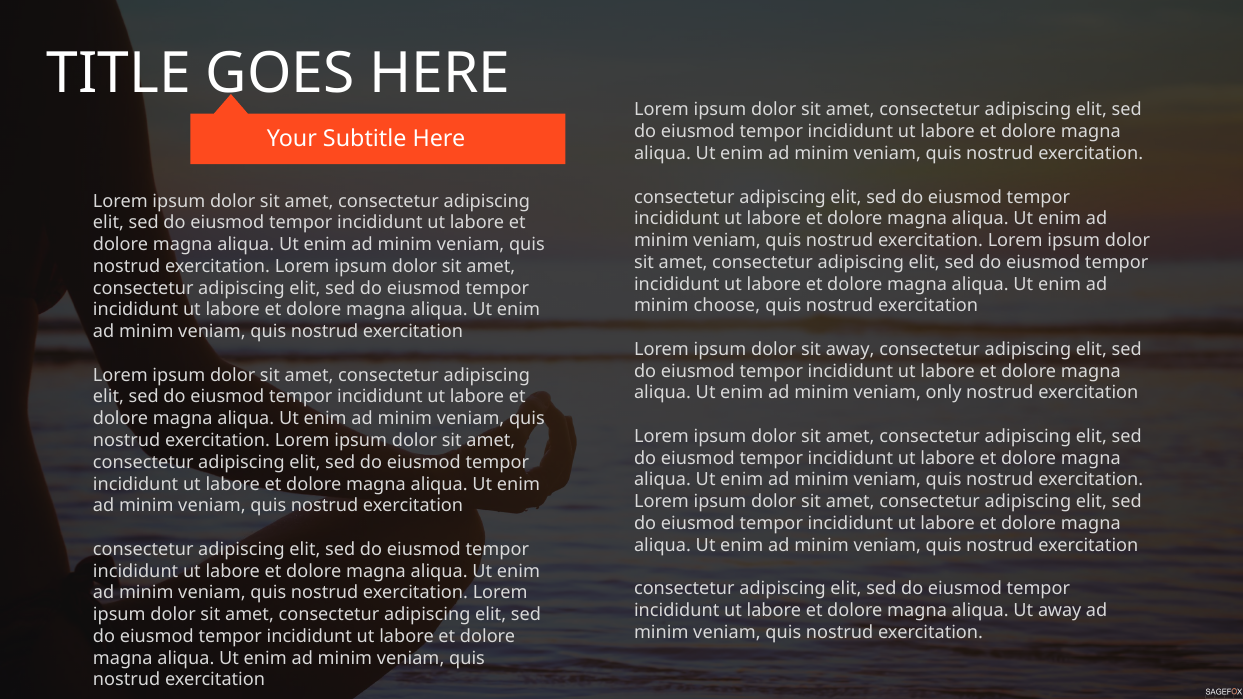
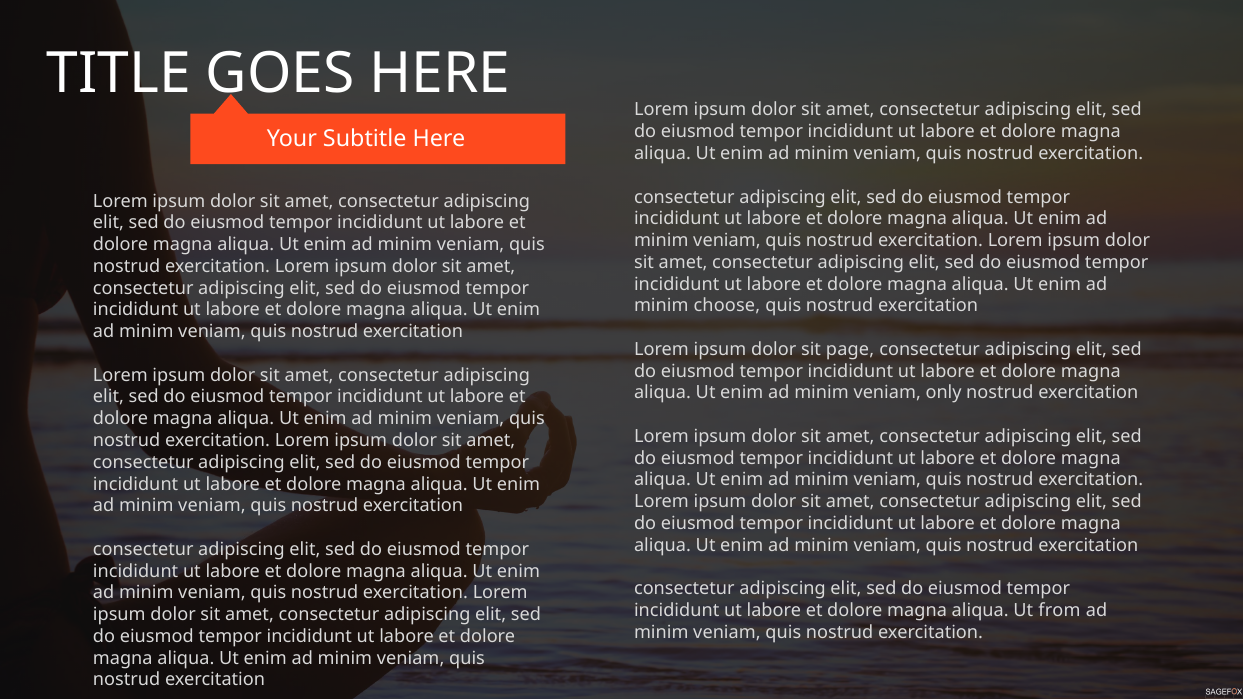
sit away: away -> page
Ut away: away -> from
